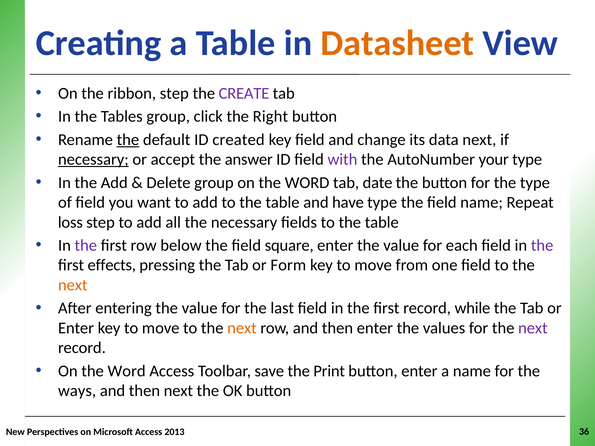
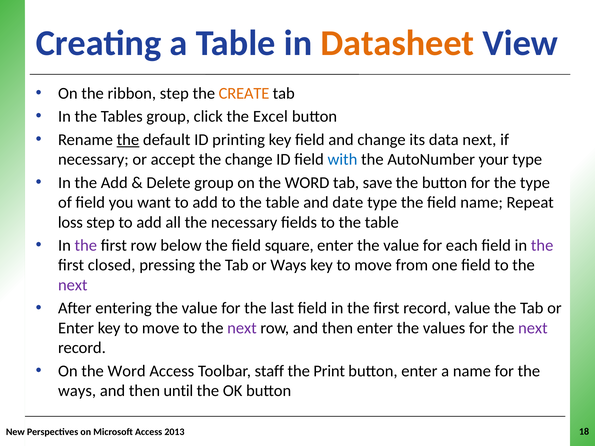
CREATE colour: purple -> orange
Right: Right -> Excel
created: created -> printing
necessary at (93, 160) underline: present -> none
the answer: answer -> change
with colour: purple -> blue
date: date -> save
have: have -> date
effects: effects -> closed
or Form: Form -> Ways
next at (73, 285) colour: orange -> purple
record while: while -> value
next at (242, 328) colour: orange -> purple
save: save -> staff
then next: next -> until
36: 36 -> 18
